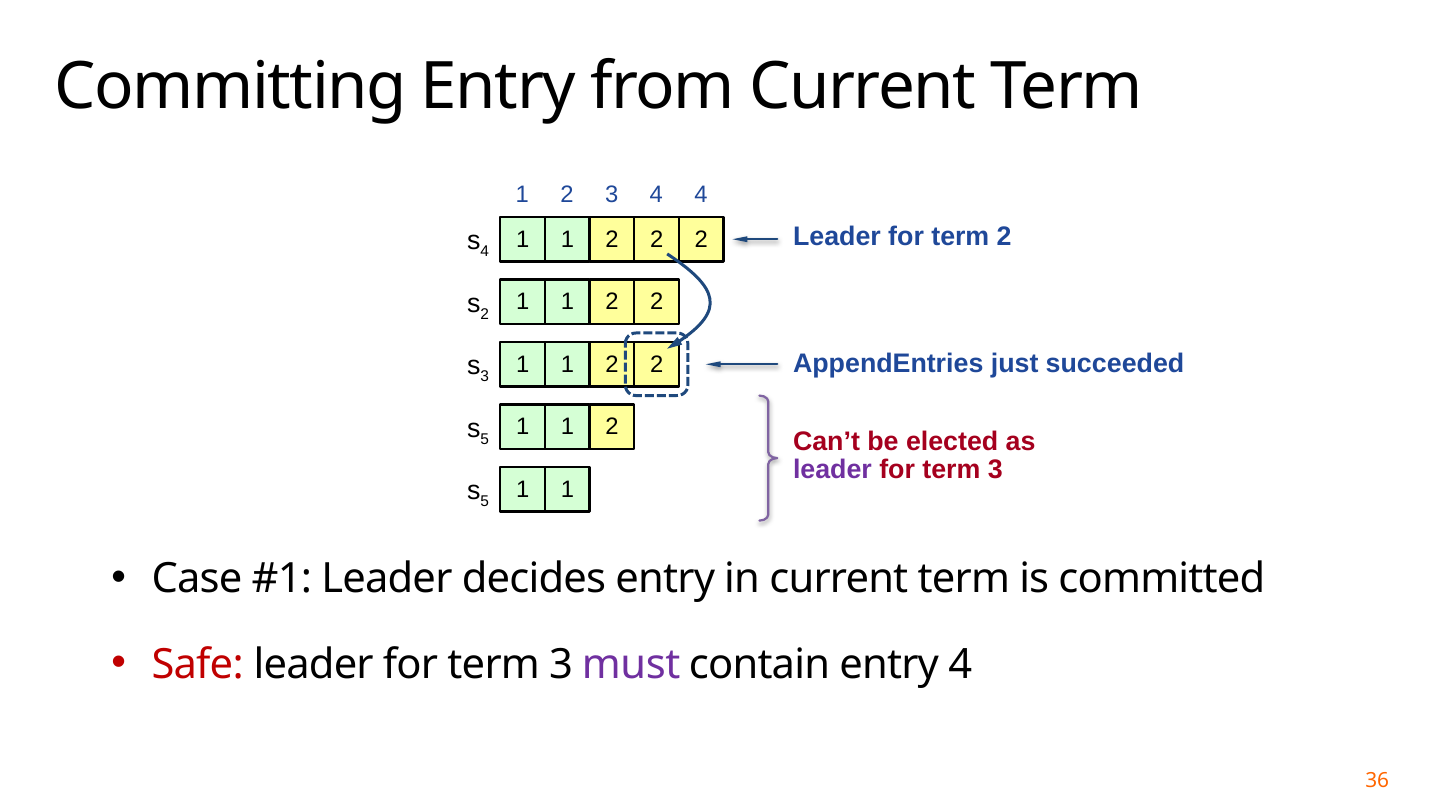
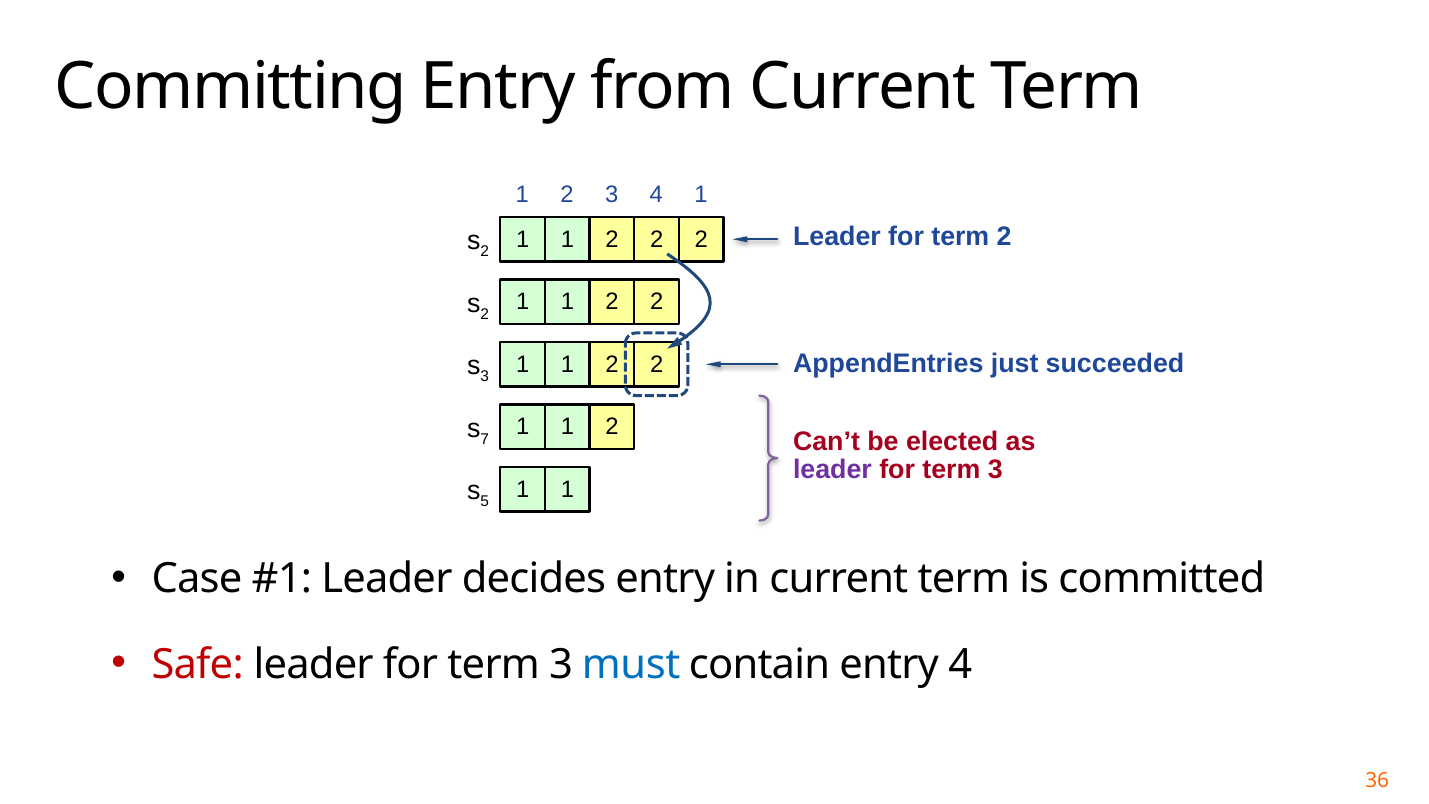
4 4: 4 -> 1
4 at (485, 251): 4 -> 2
5 at (485, 439): 5 -> 7
must colour: purple -> blue
